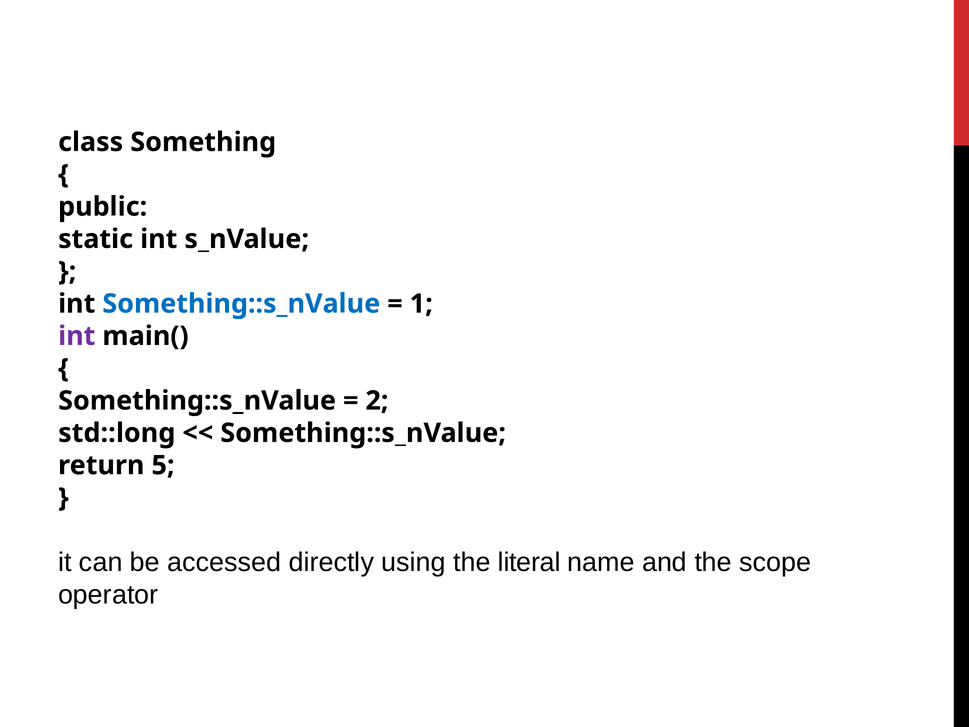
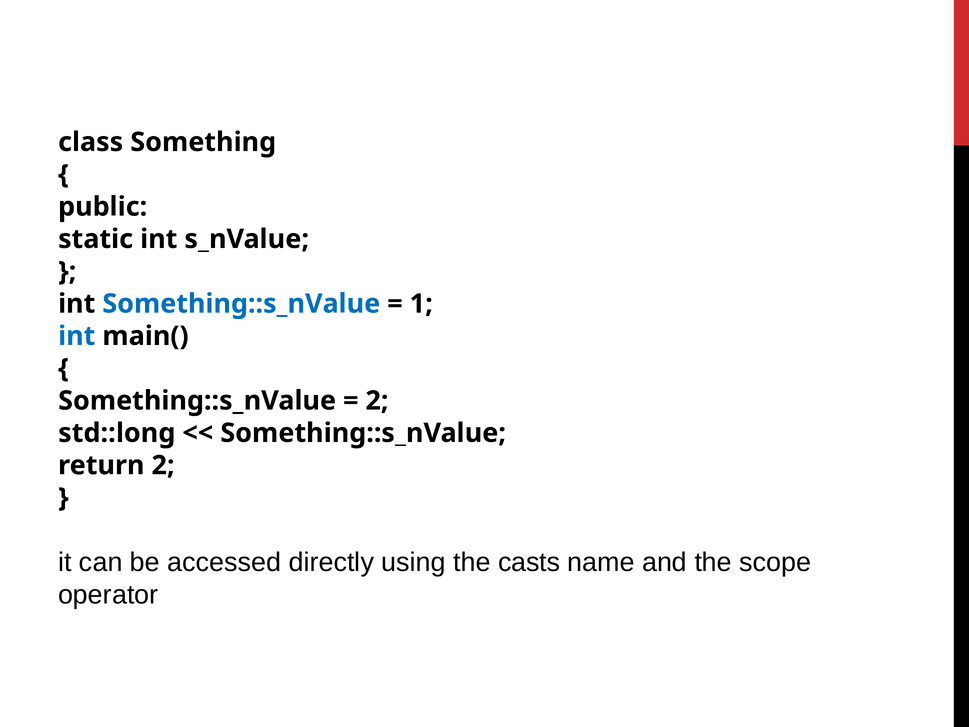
int at (77, 336) colour: purple -> blue
return 5: 5 -> 2
literal: literal -> casts
